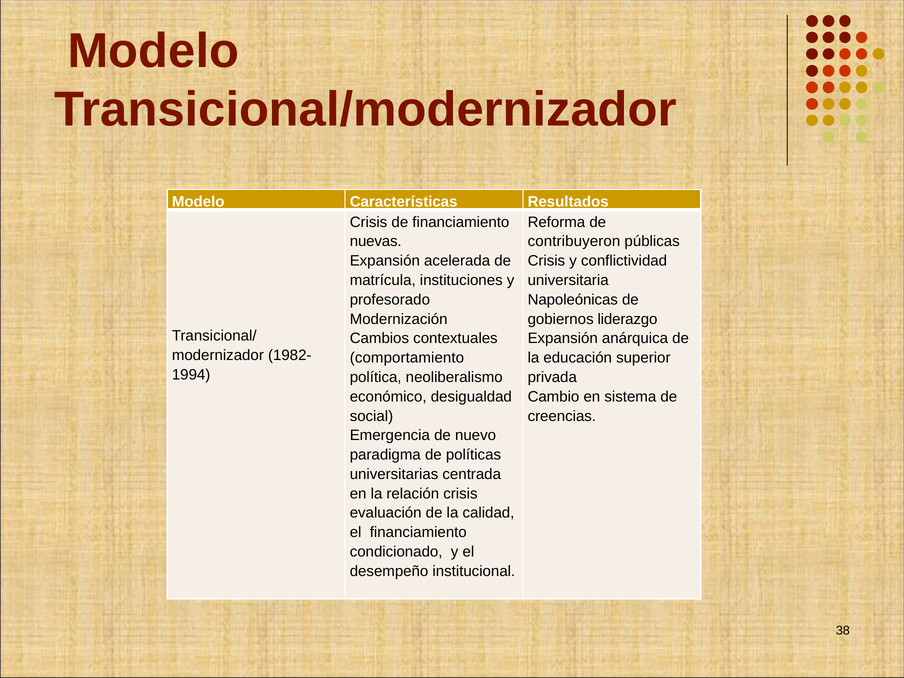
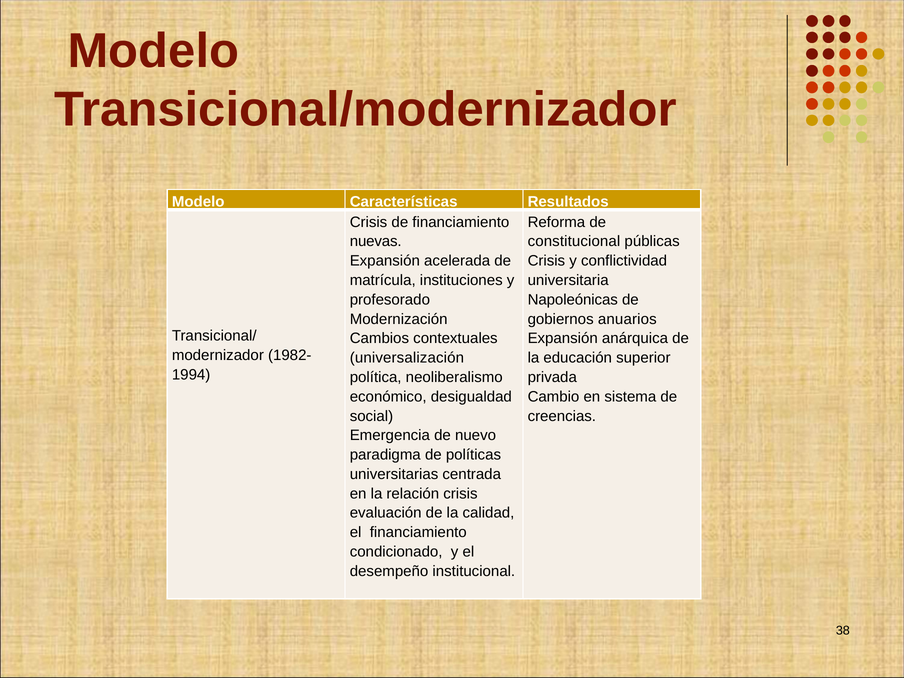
contribuyeron: contribuyeron -> constitucional
liderazgo: liderazgo -> anuarios
comportamiento: comportamiento -> universalización
